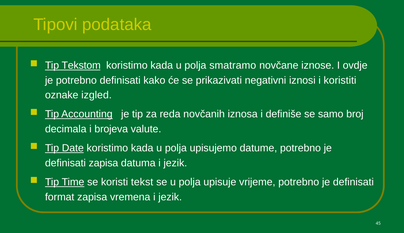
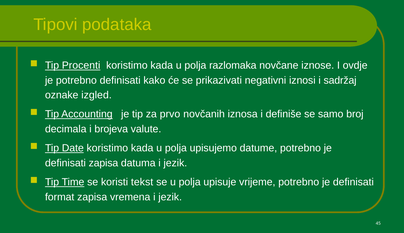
Tekstom: Tekstom -> Procenti
smatramo: smatramo -> razlomaka
koristiti: koristiti -> sadržaj
reda: reda -> prvo
